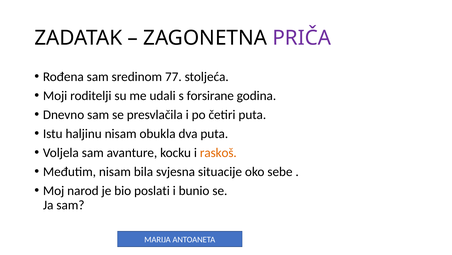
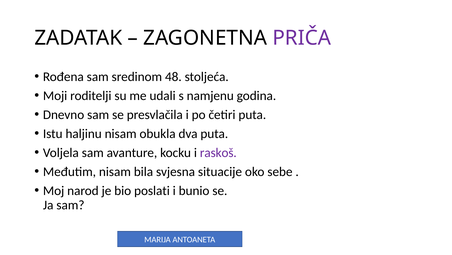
77: 77 -> 48
forsirane: forsirane -> namjenu
raskoš colour: orange -> purple
